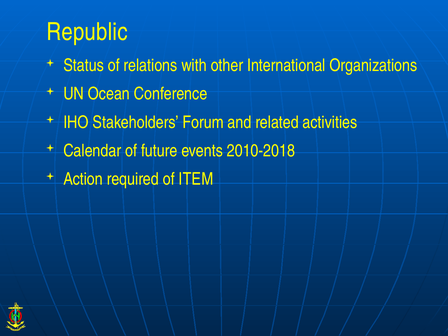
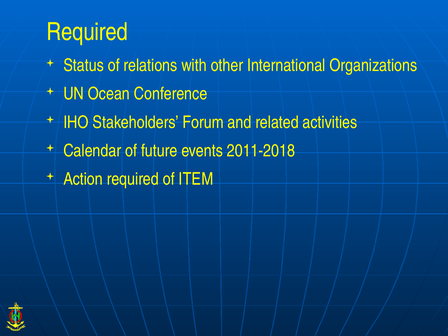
Republic at (87, 32): Republic -> Required
2010-2018: 2010-2018 -> 2011-2018
